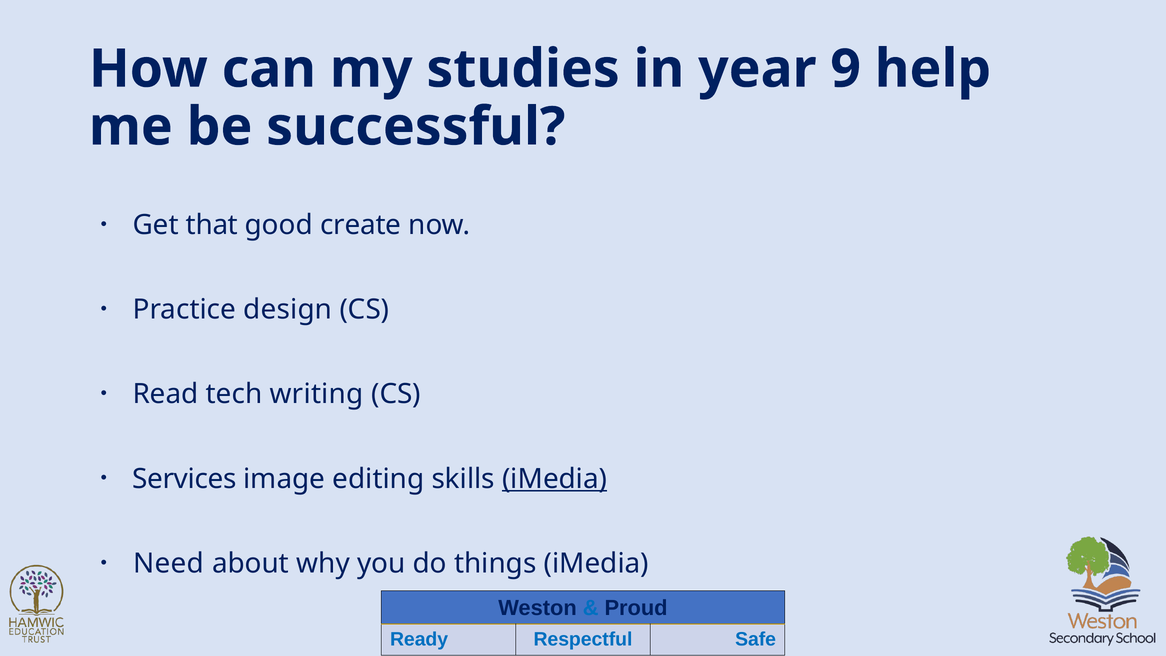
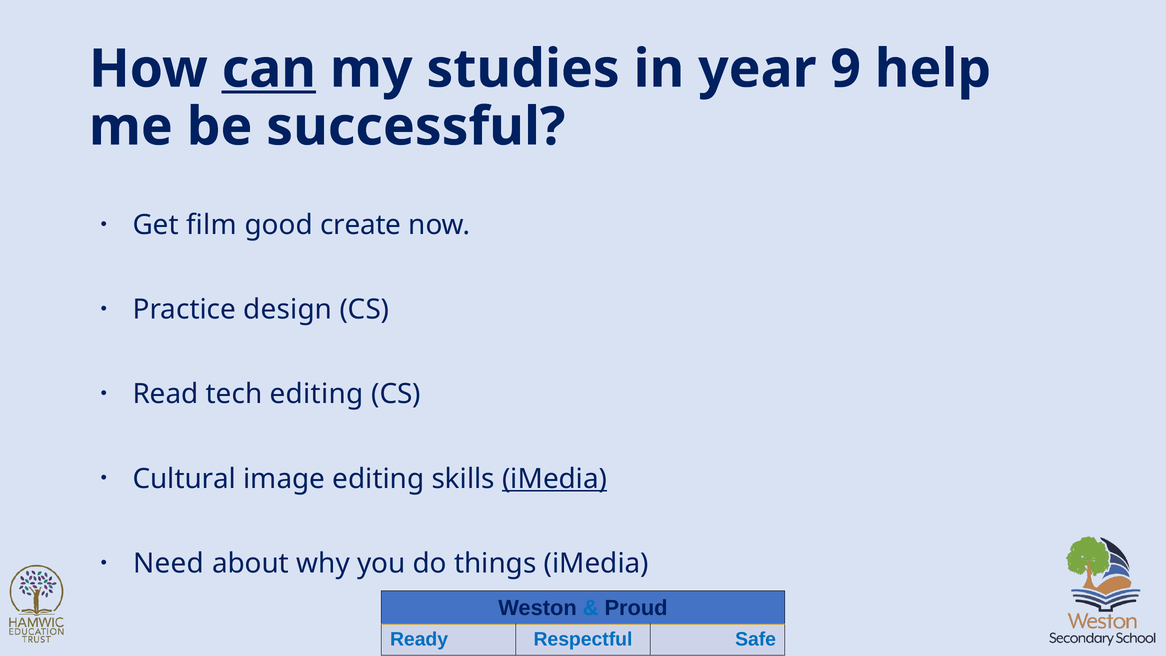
can underline: none -> present
that: that -> film
tech writing: writing -> editing
Services: Services -> Cultural
